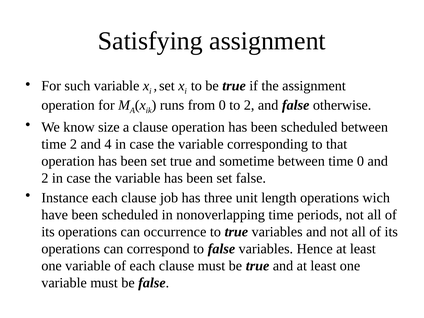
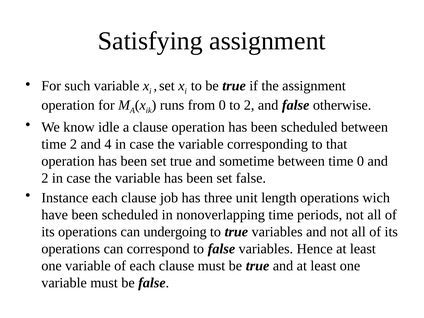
size: size -> idle
occurrence: occurrence -> undergoing
